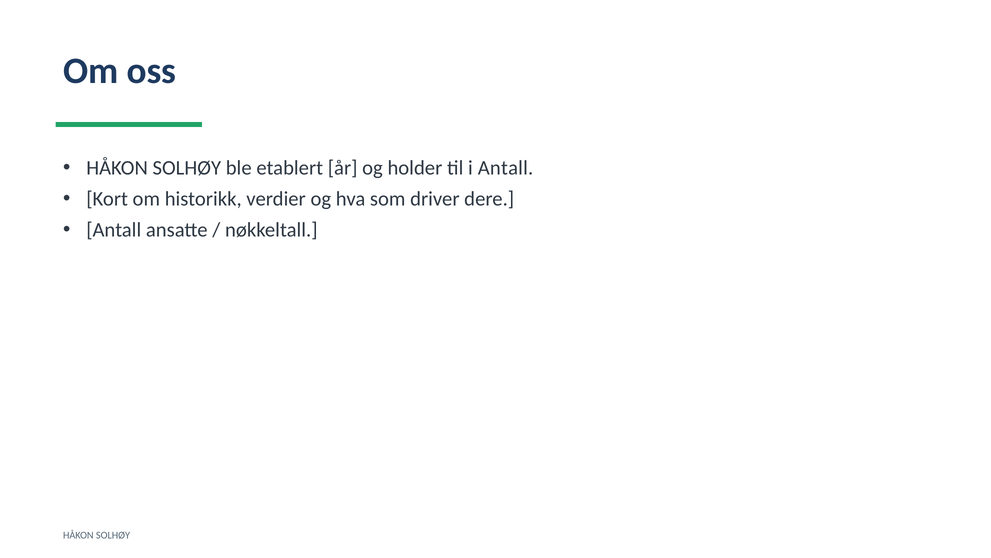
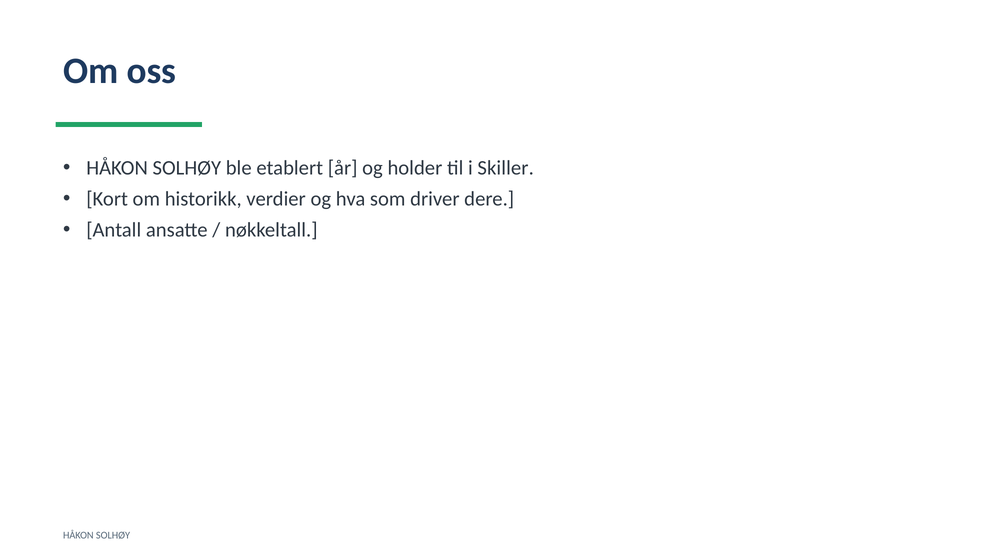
i Antall: Antall -> Skiller
